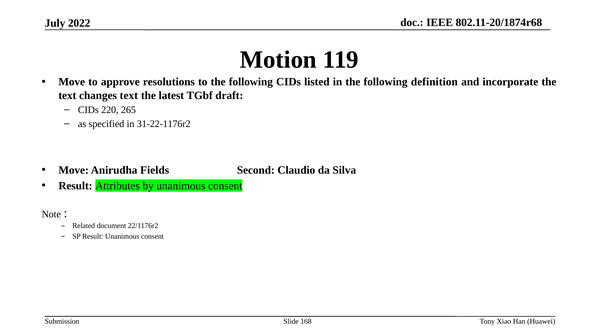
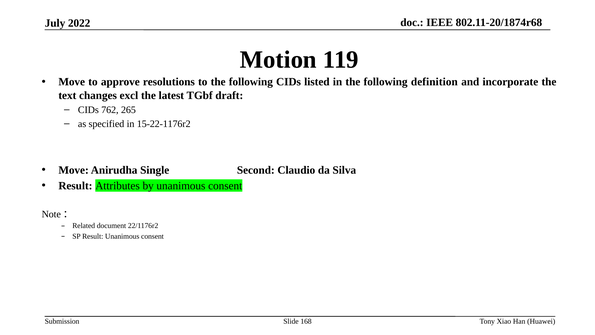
changes text: text -> excl
220: 220 -> 762
31-22-1176r2: 31-22-1176r2 -> 15-22-1176r2
Fields: Fields -> Single
